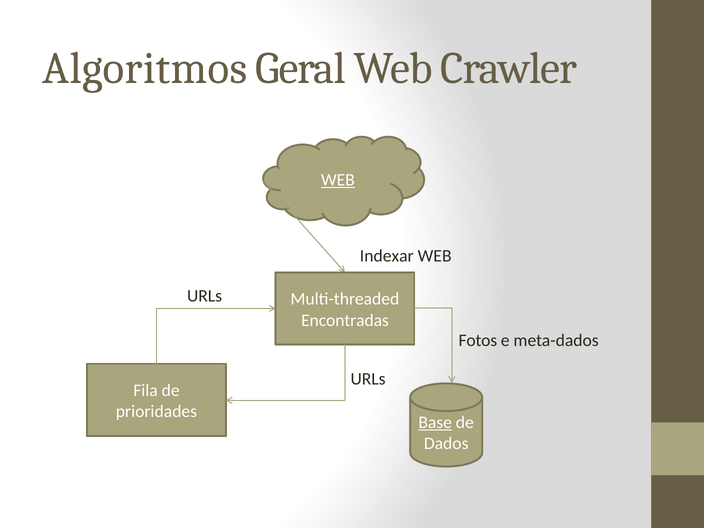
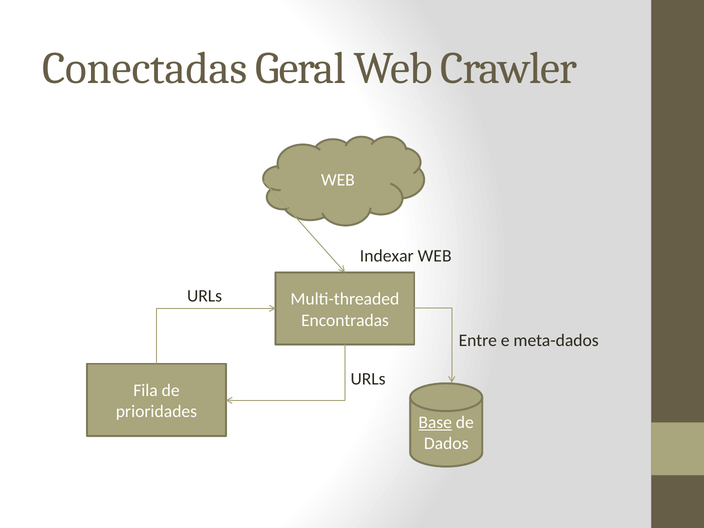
Algoritmos: Algoritmos -> Conectadas
WEB at (338, 180) underline: present -> none
Fotos: Fotos -> Entre
